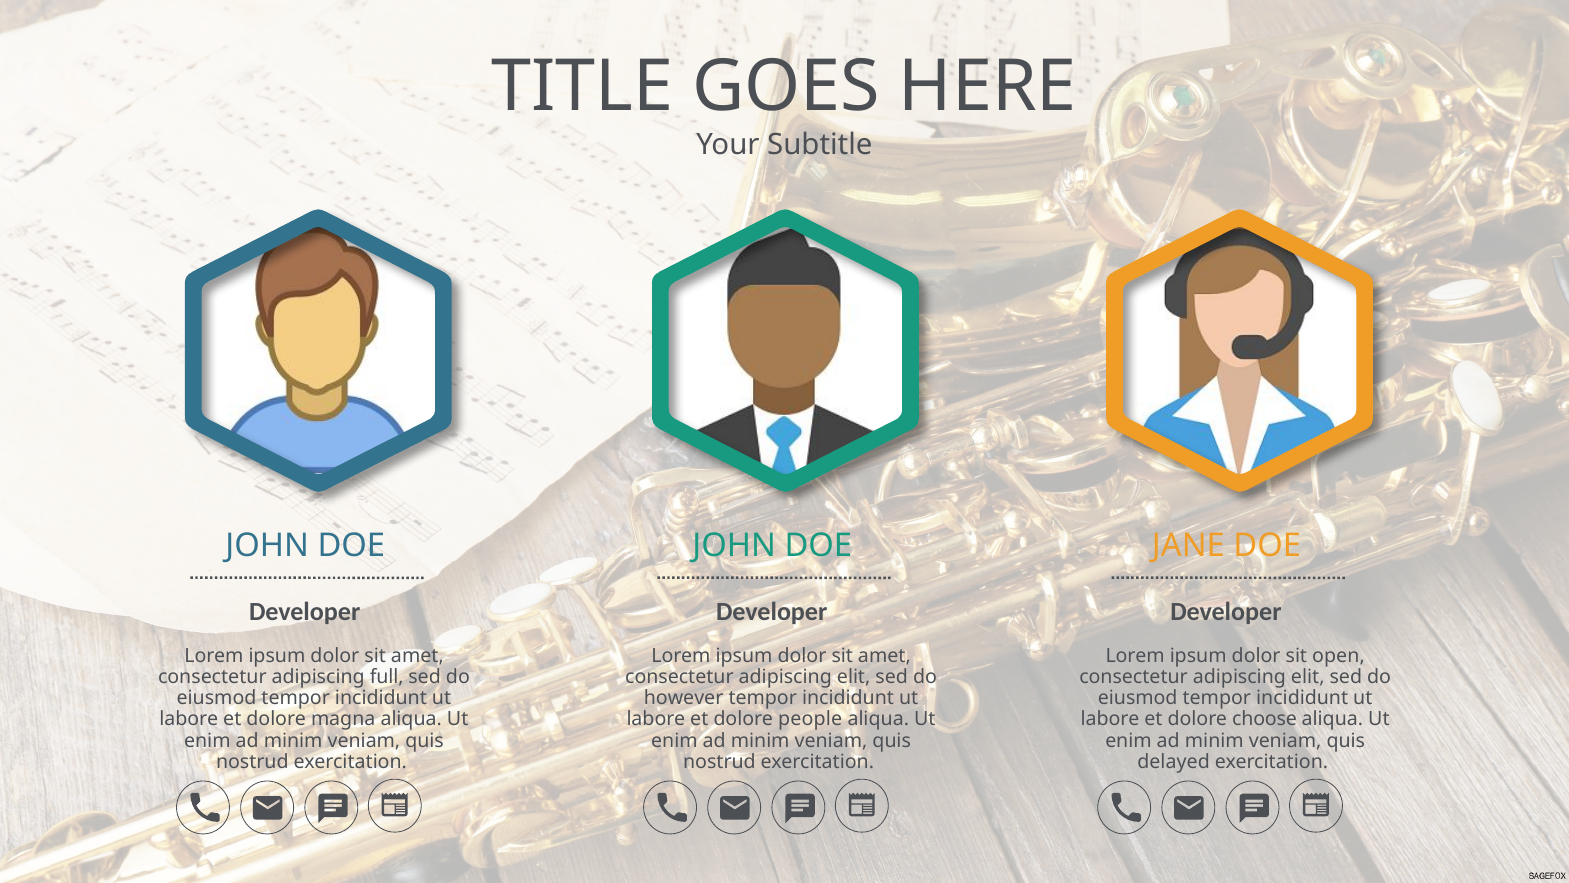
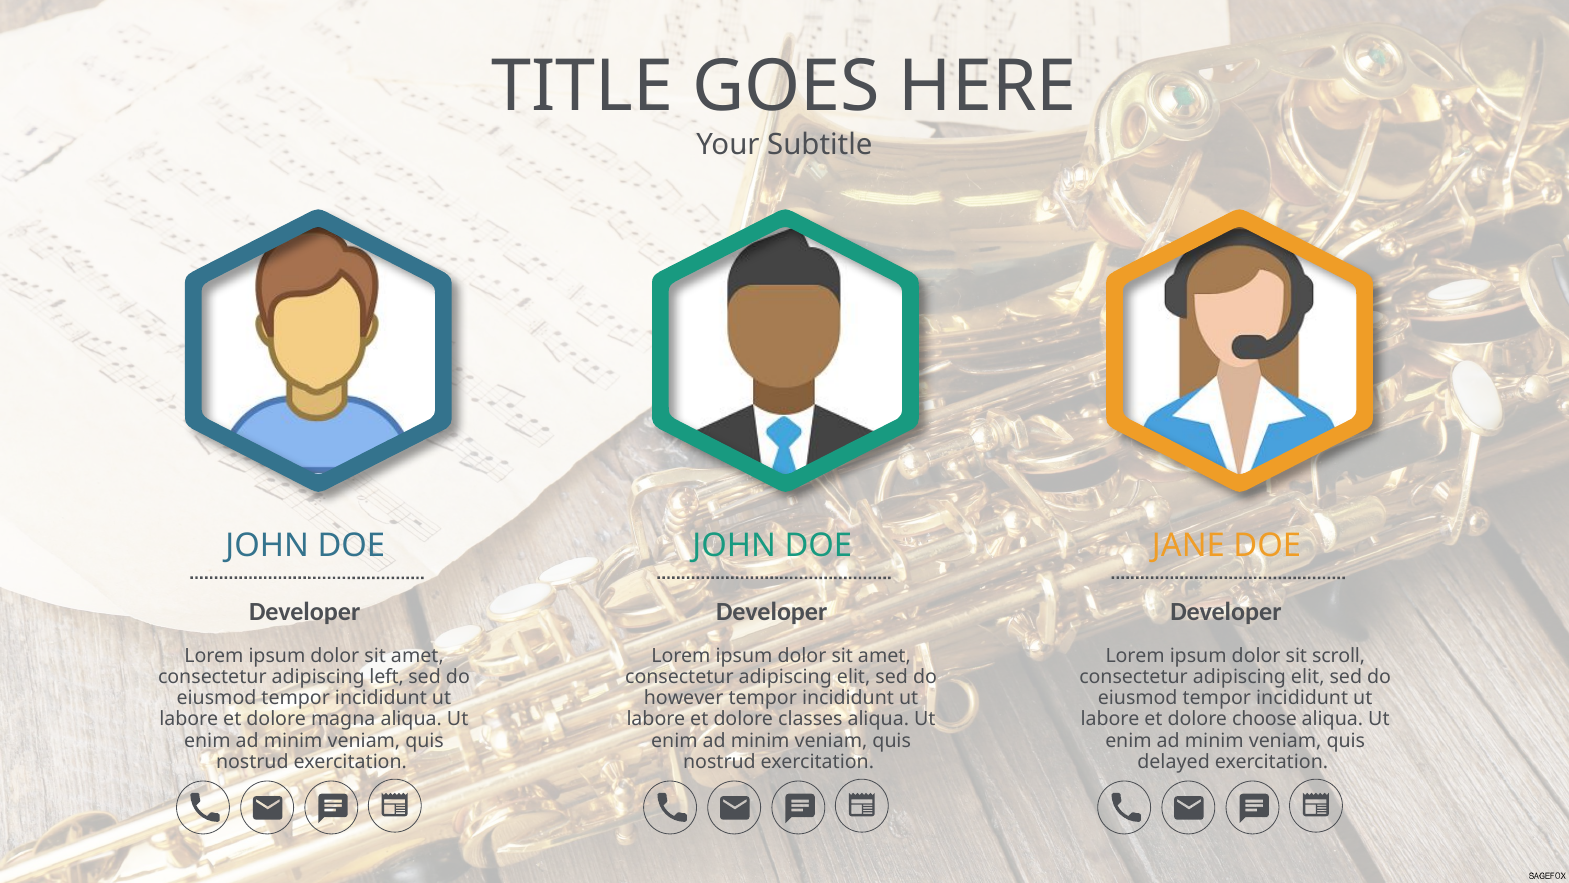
open: open -> scroll
full: full -> left
people: people -> classes
